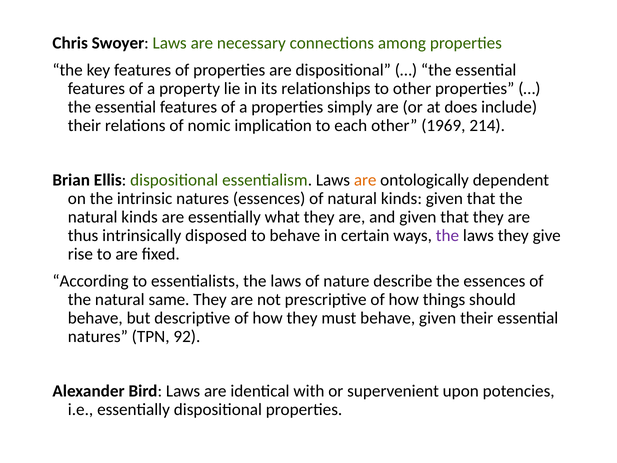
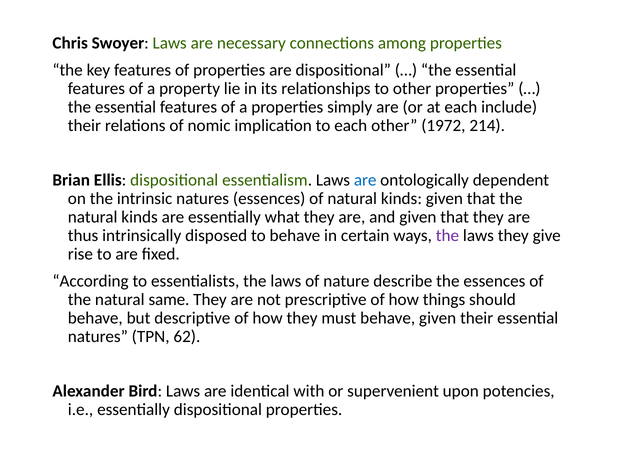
at does: does -> each
1969: 1969 -> 1972
are at (365, 180) colour: orange -> blue
92: 92 -> 62
